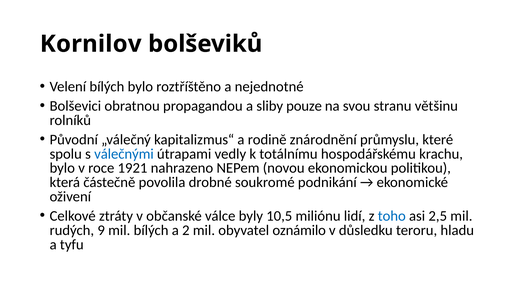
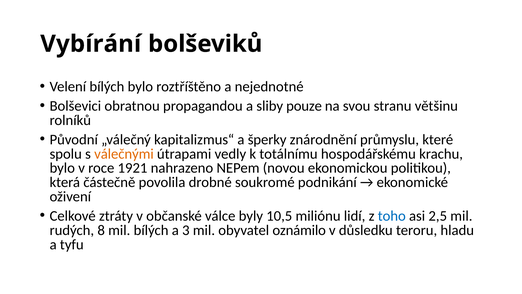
Kornilov: Kornilov -> Vybírání
rodině: rodině -> šperky
válečnými colour: blue -> orange
9: 9 -> 8
2: 2 -> 3
